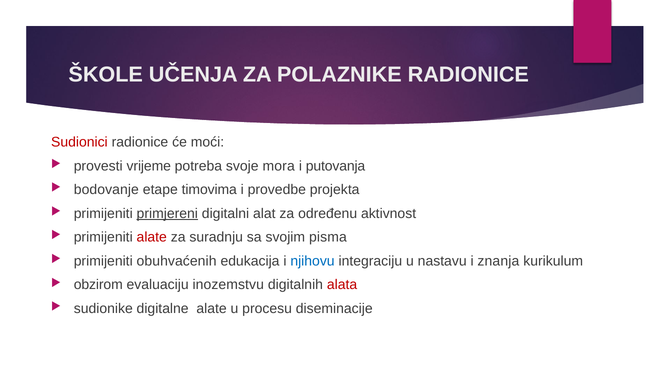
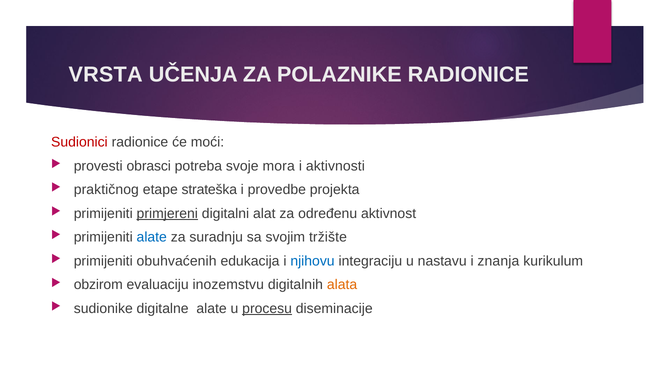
ŠKOLE: ŠKOLE -> VRSTA
vrijeme: vrijeme -> obrasci
putovanja: putovanja -> aktivnosti
bodovanje: bodovanje -> praktičnog
timovima: timovima -> strateška
alate at (152, 237) colour: red -> blue
pisma: pisma -> tržište
alata colour: red -> orange
procesu underline: none -> present
